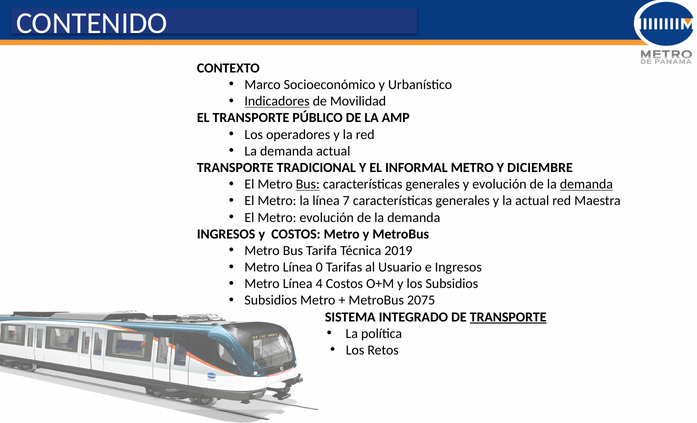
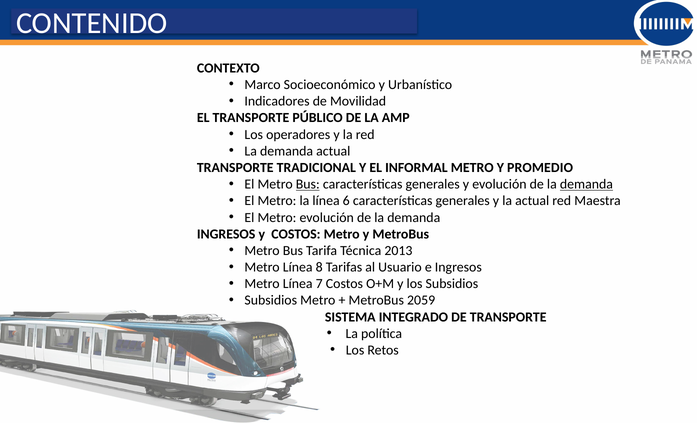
Indicadores underline: present -> none
DICIEMBRE: DICIEMBRE -> PROMEDIO
7: 7 -> 6
2019: 2019 -> 2013
0: 0 -> 8
4: 4 -> 7
2075: 2075 -> 2059
TRANSPORTE at (508, 317) underline: present -> none
